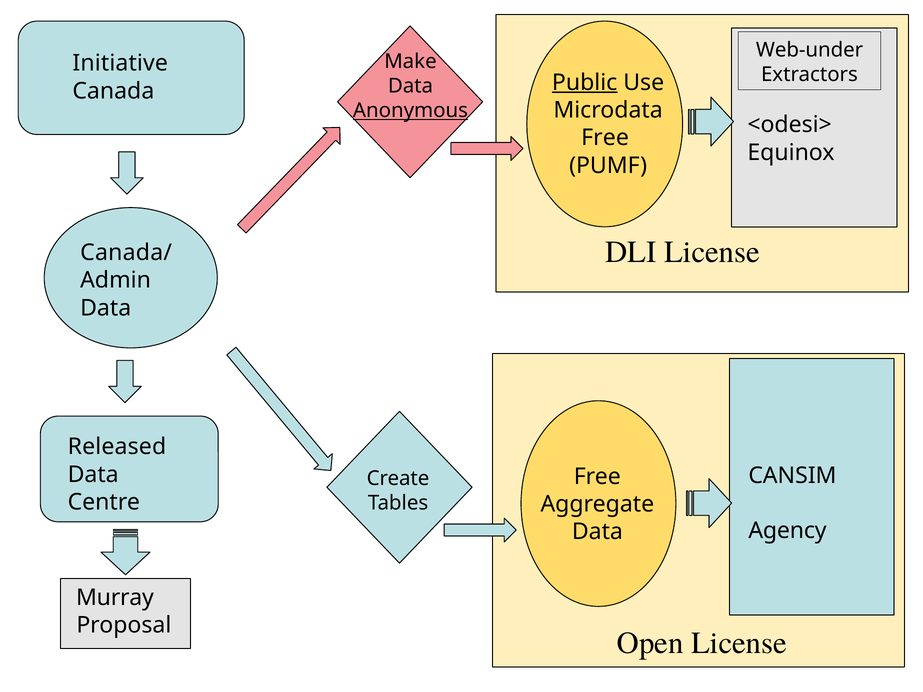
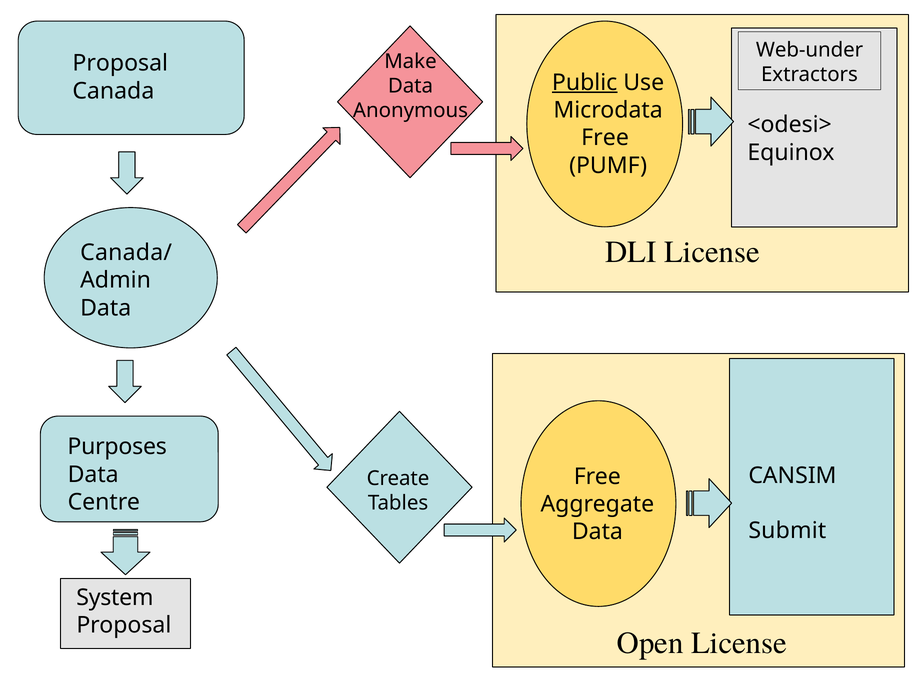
Initiative at (120, 63): Initiative -> Proposal
Anonymous underline: present -> none
Released: Released -> Purposes
Agency: Agency -> Submit
Murray: Murray -> System
